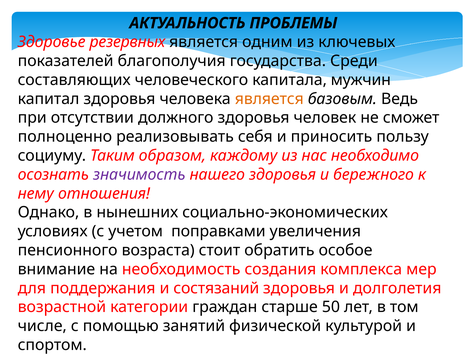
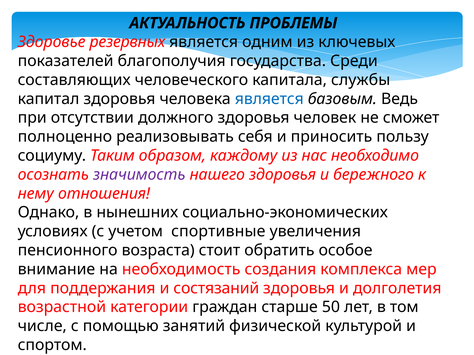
мужчин: мужчин -> службы
является at (269, 99) colour: orange -> blue
поправками: поправками -> спортивные
